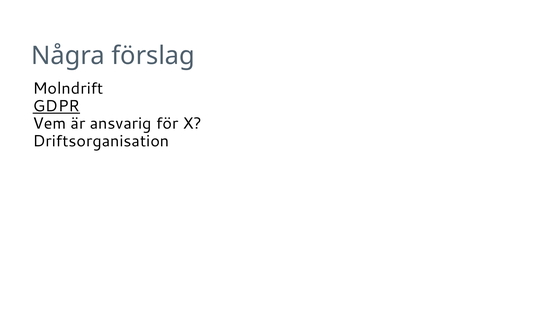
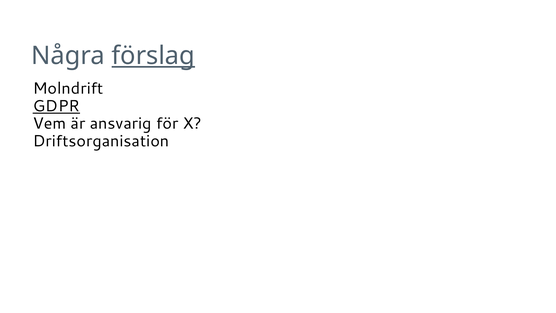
förslag underline: none -> present
